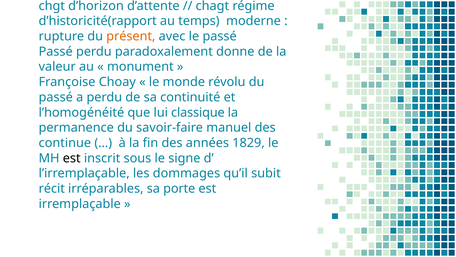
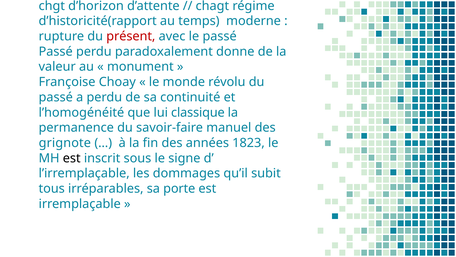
présent colour: orange -> red
continue: continue -> grignote
1829: 1829 -> 1823
récit: récit -> tous
